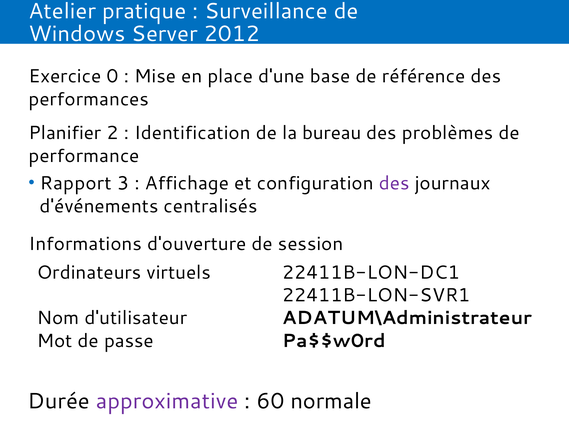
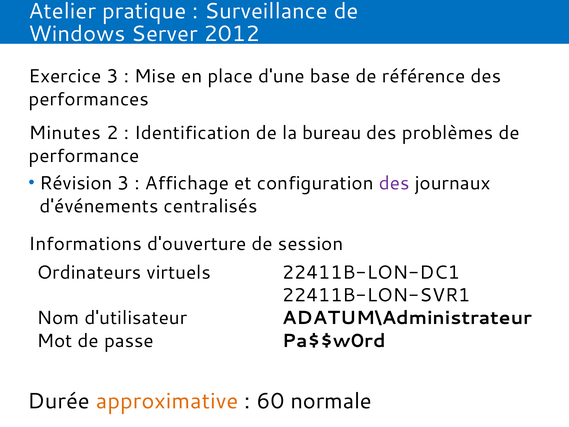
Exercice 0: 0 -> 3
Planifier: Planifier -> Minutes
Rapport: Rapport -> Révision
approximative colour: purple -> orange
